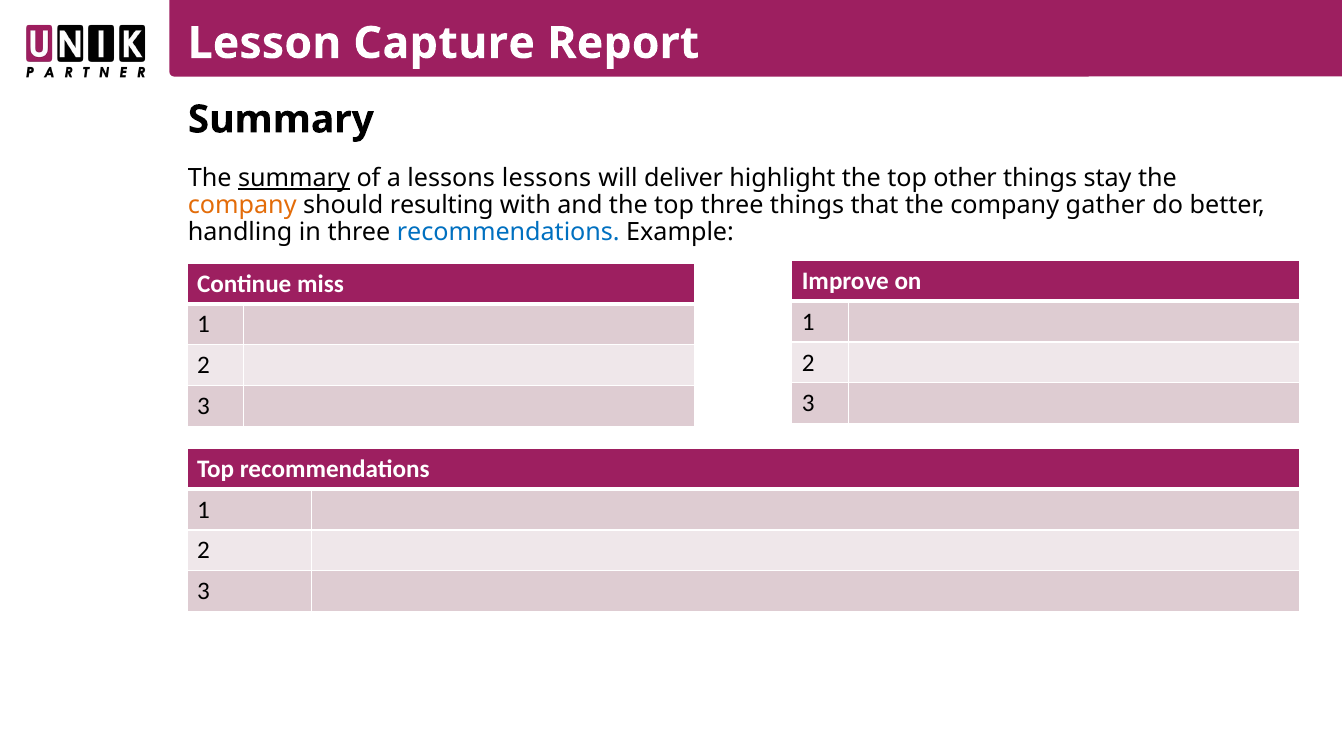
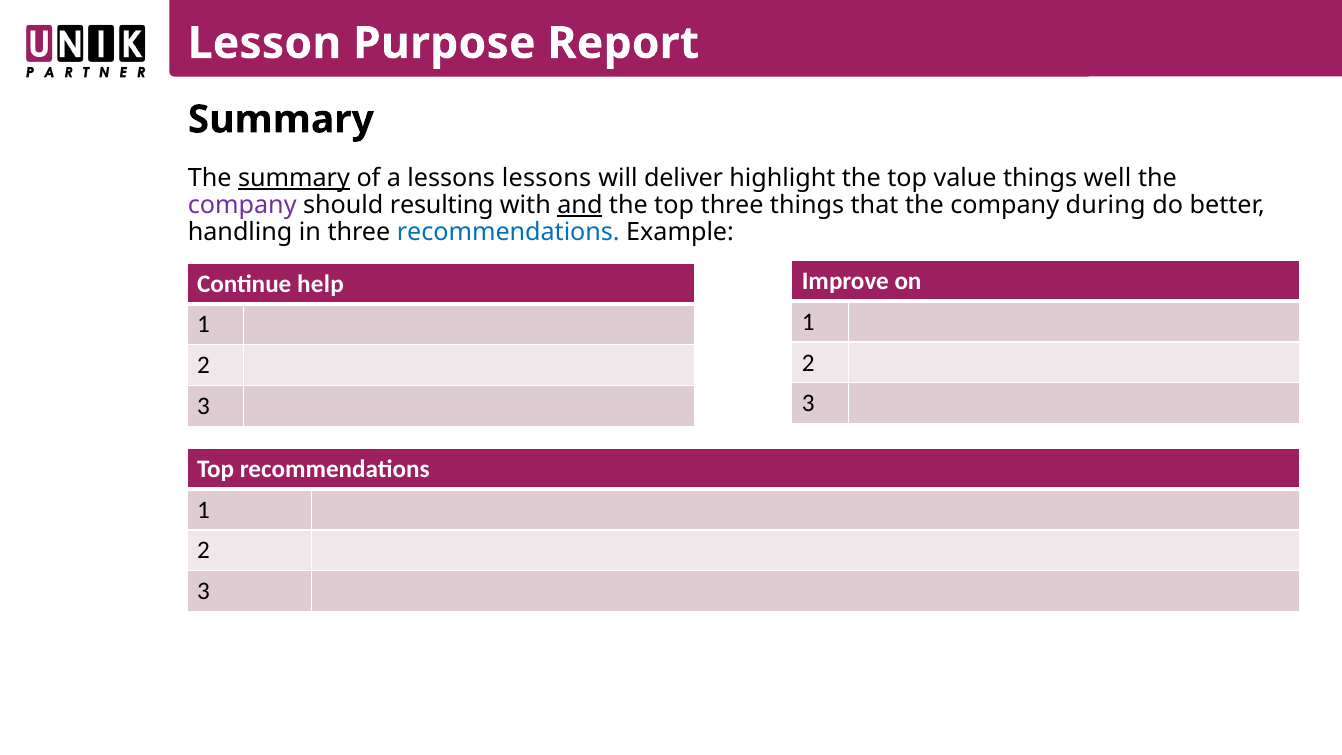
Capture: Capture -> Purpose
other: other -> value
stay: stay -> well
company at (242, 205) colour: orange -> purple
and underline: none -> present
gather: gather -> during
miss: miss -> help
